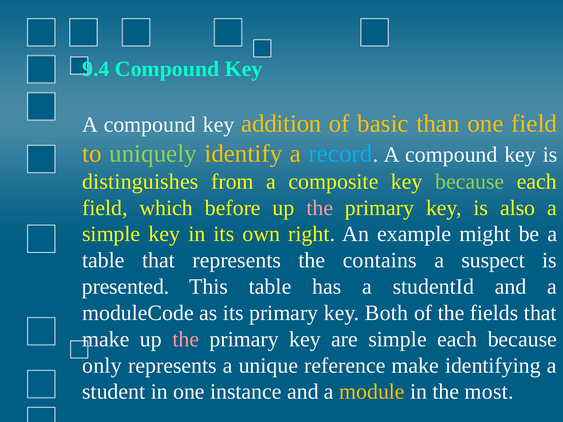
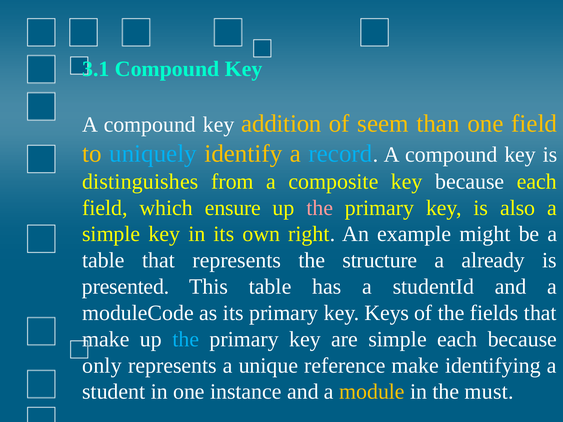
9.4: 9.4 -> 3.1
basic: basic -> seem
uniquely colour: light green -> light blue
because at (470, 182) colour: light green -> white
before: before -> ensure
contains: contains -> structure
suspect: suspect -> already
Both: Both -> Keys
the at (186, 339) colour: pink -> light blue
most: most -> must
